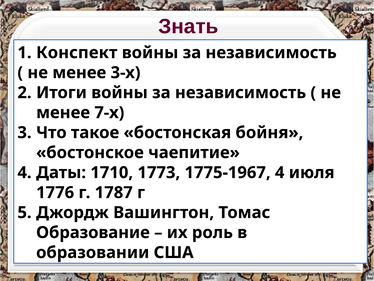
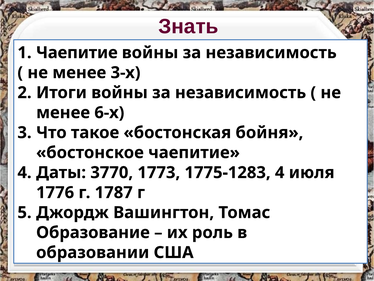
Конспект at (77, 53): Конспект -> Чаепитие
7-х: 7-х -> 6-х
1710: 1710 -> 3770
1775-1967: 1775-1967 -> 1775-1283
